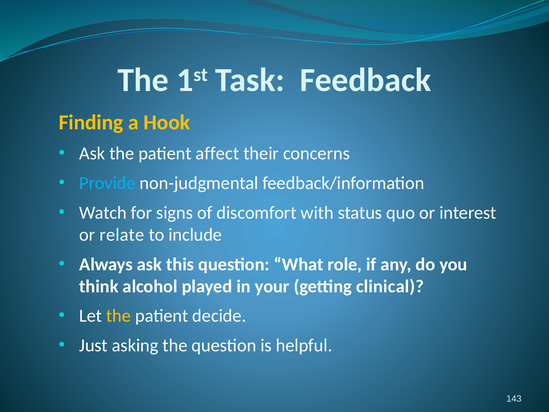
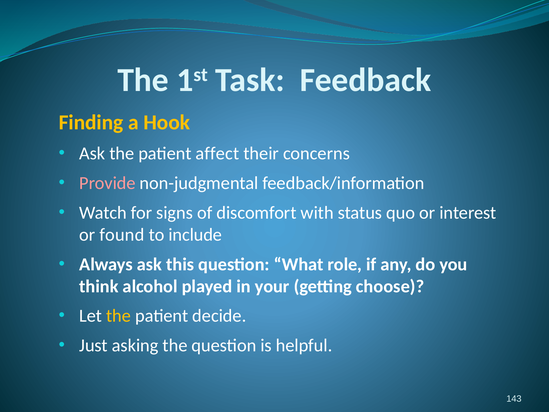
Provide colour: light blue -> pink
relate: relate -> found
clinical: clinical -> choose
